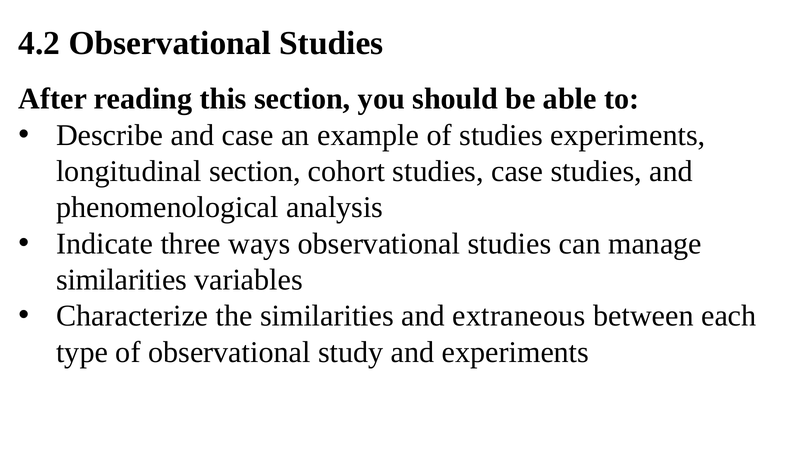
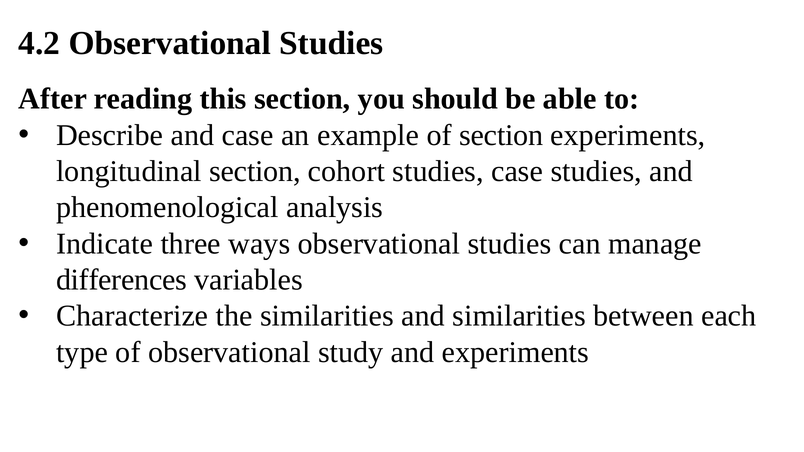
of studies: studies -> section
similarities at (121, 280): similarities -> differences
and extraneous: extraneous -> similarities
